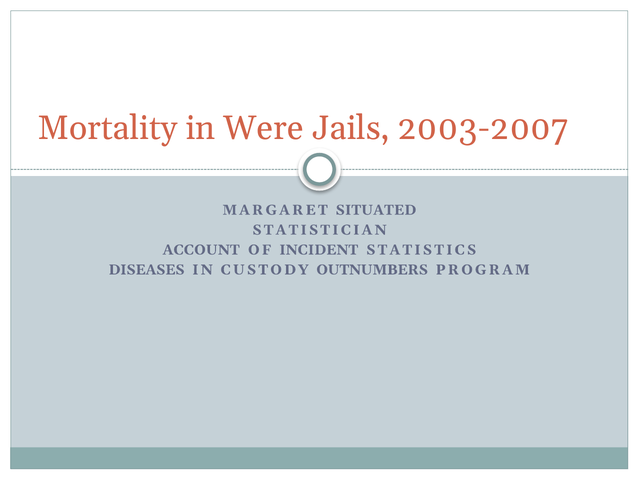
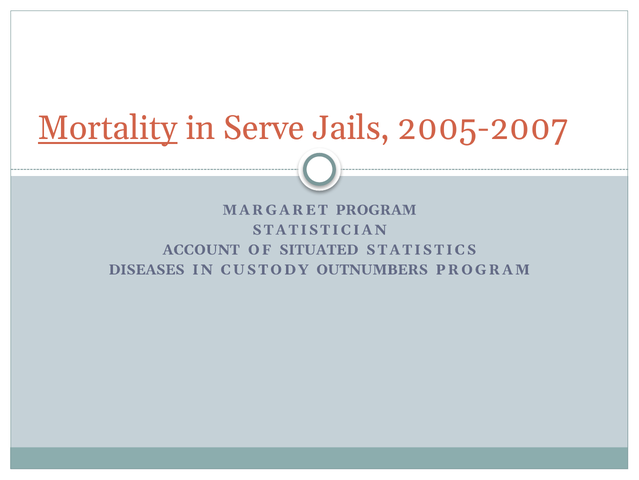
Mortality underline: none -> present
Were: Were -> Serve
2003-2007: 2003-2007 -> 2005-2007
MARGARET SITUATED: SITUATED -> PROGRAM
INCIDENT: INCIDENT -> SITUATED
